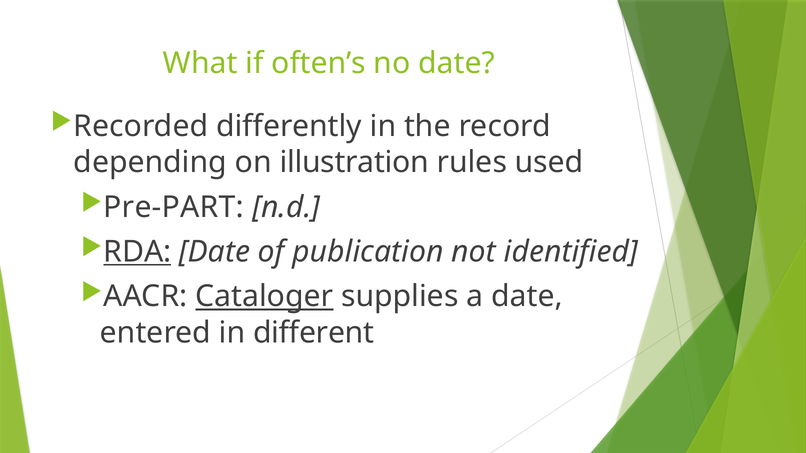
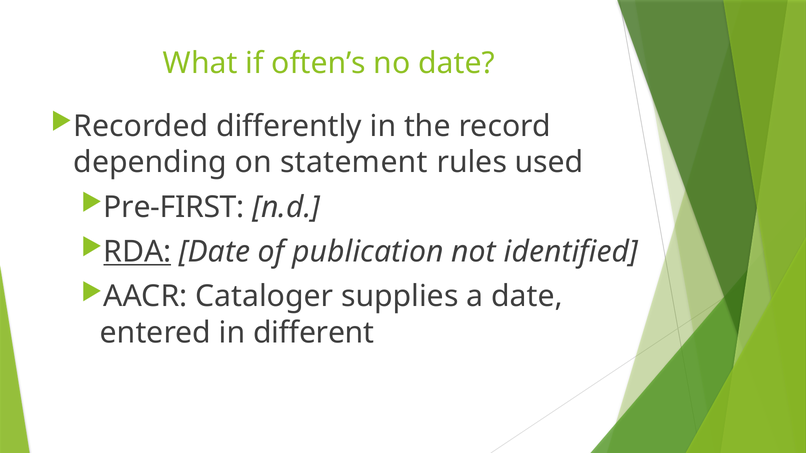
illustration: illustration -> statement
Pre-PART: Pre-PART -> Pre-FIRST
Cataloger underline: present -> none
